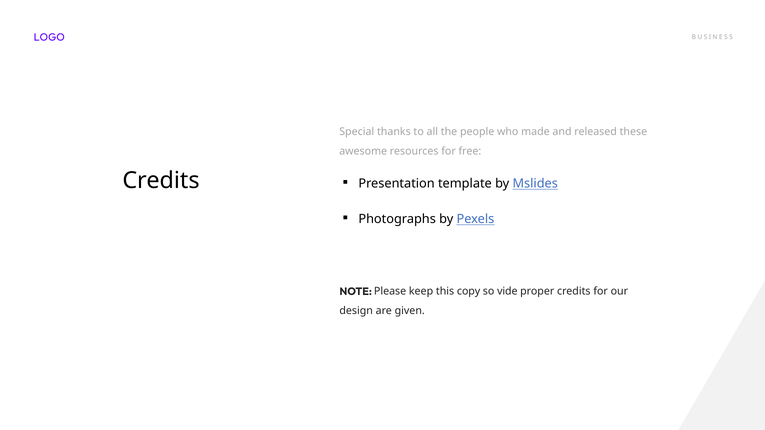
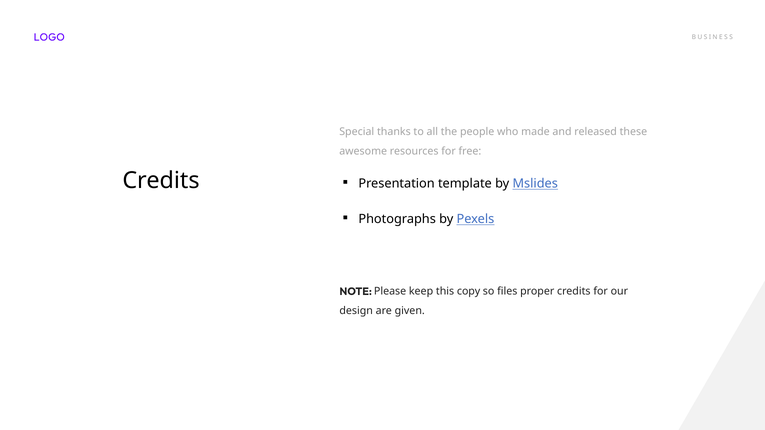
vide: vide -> files
